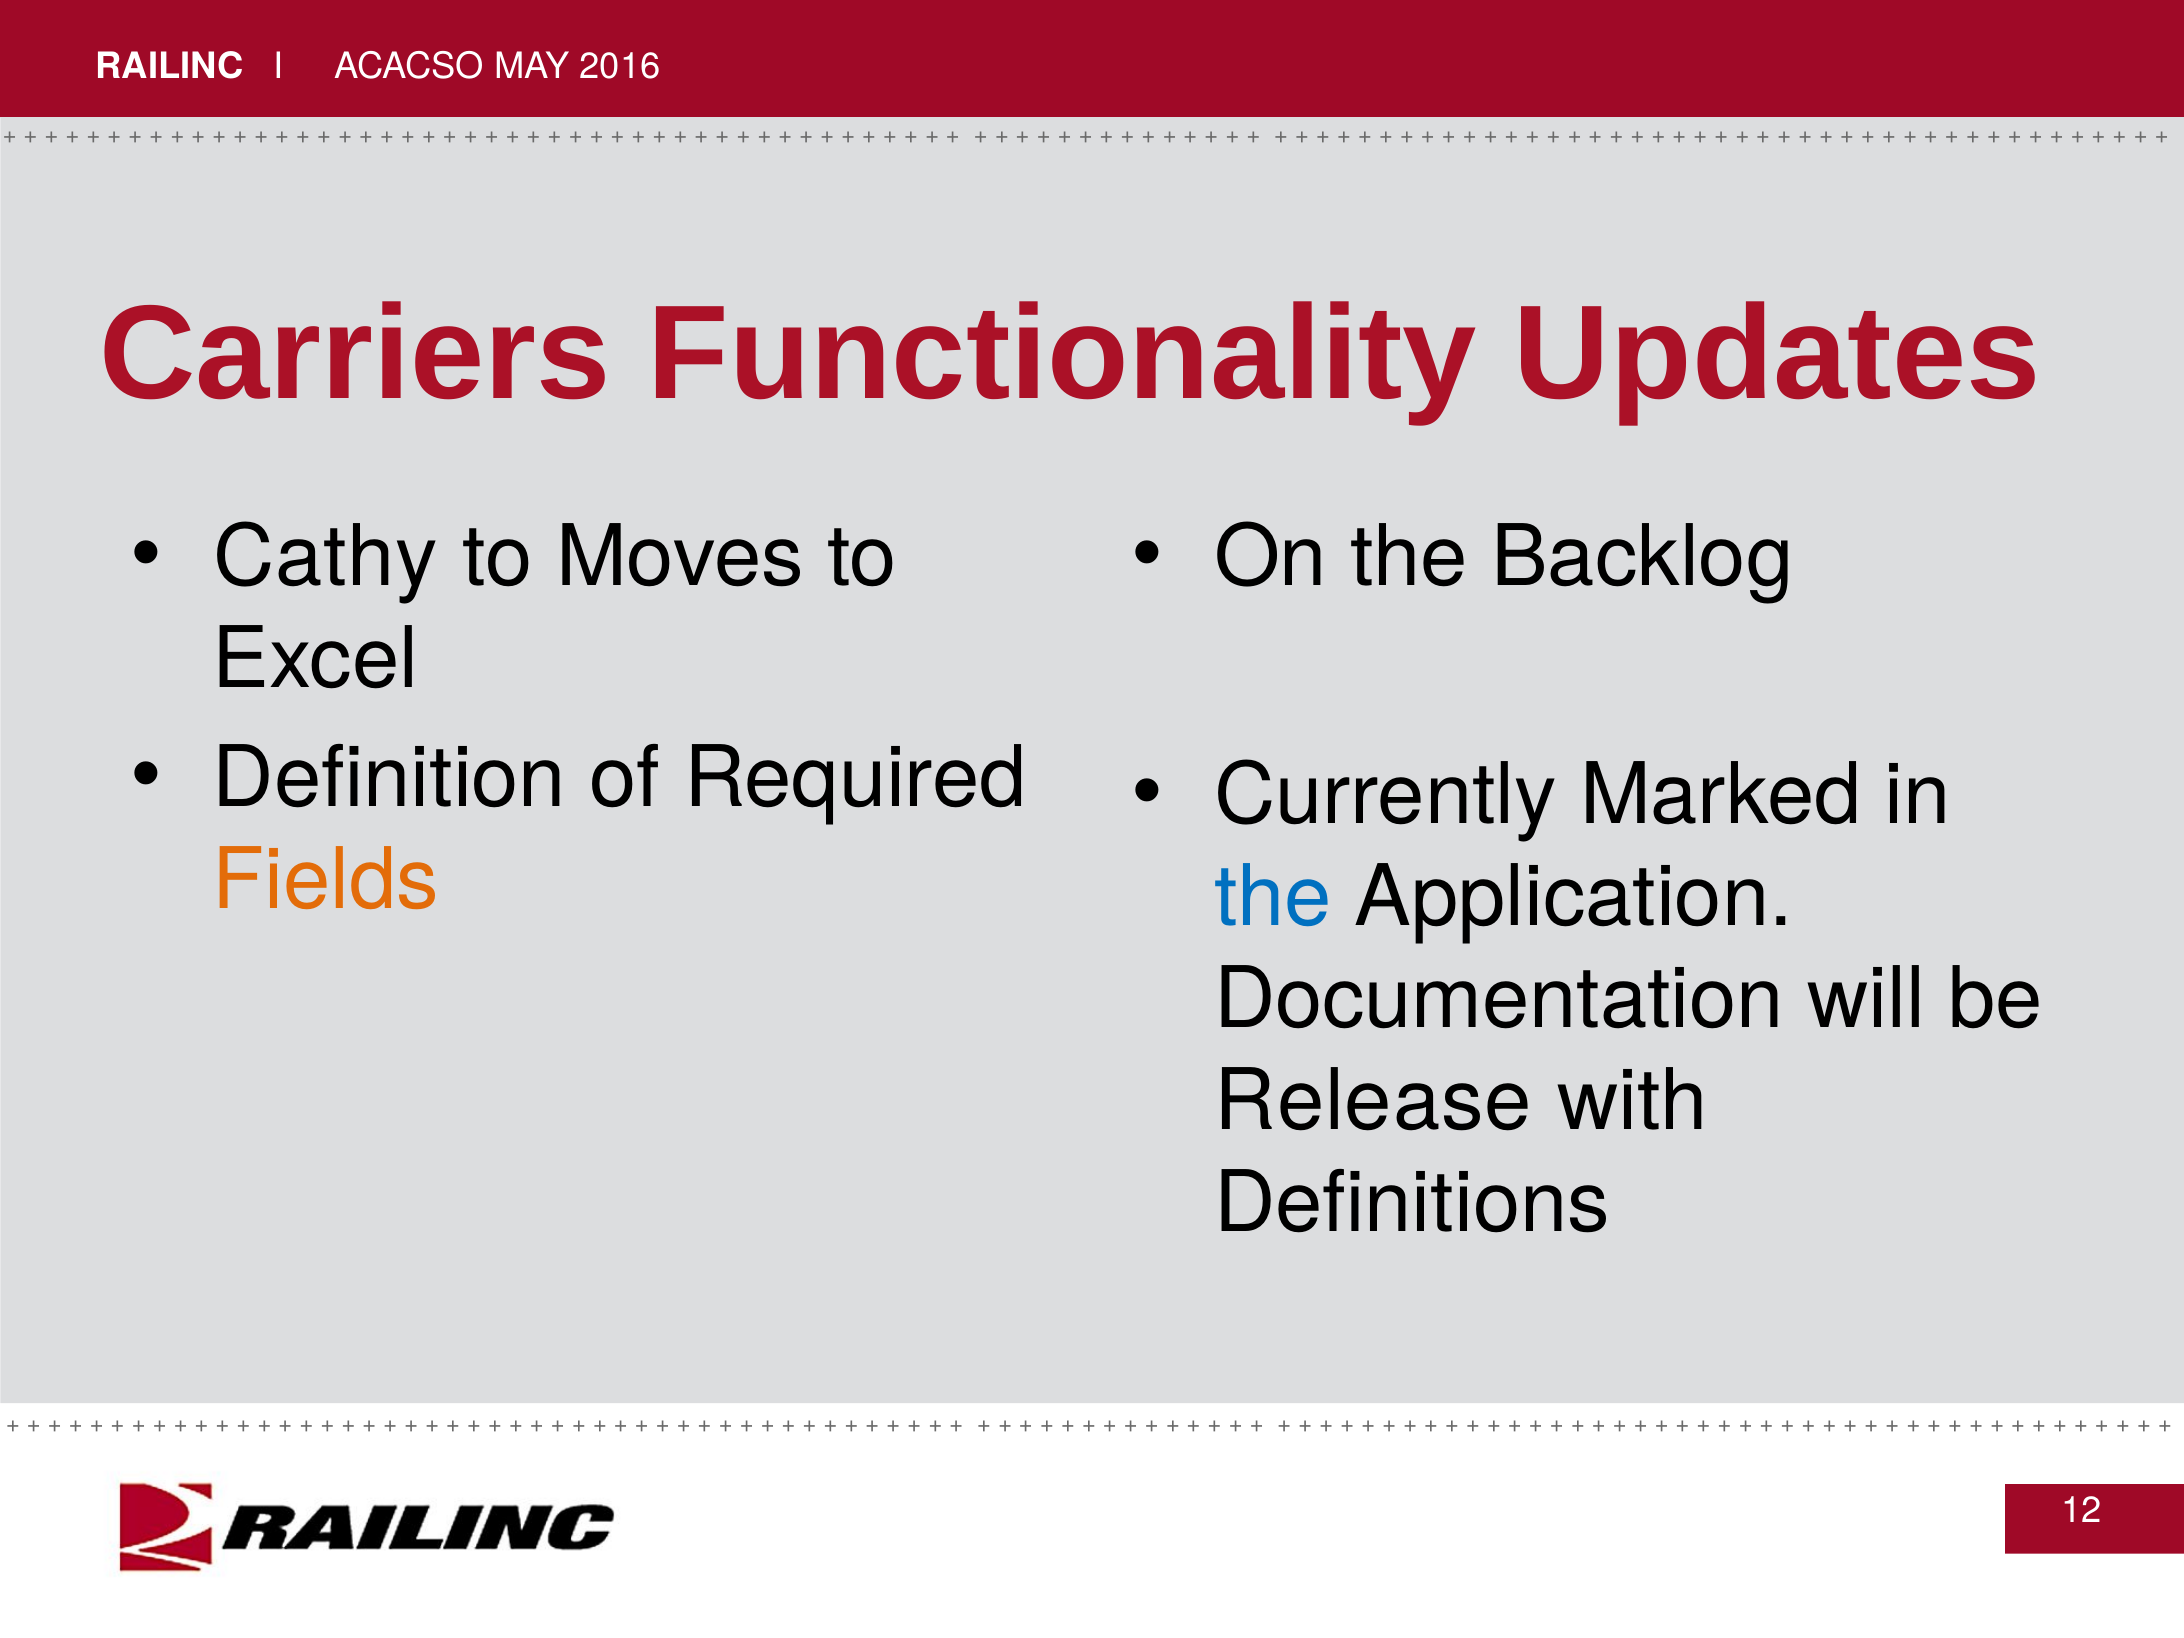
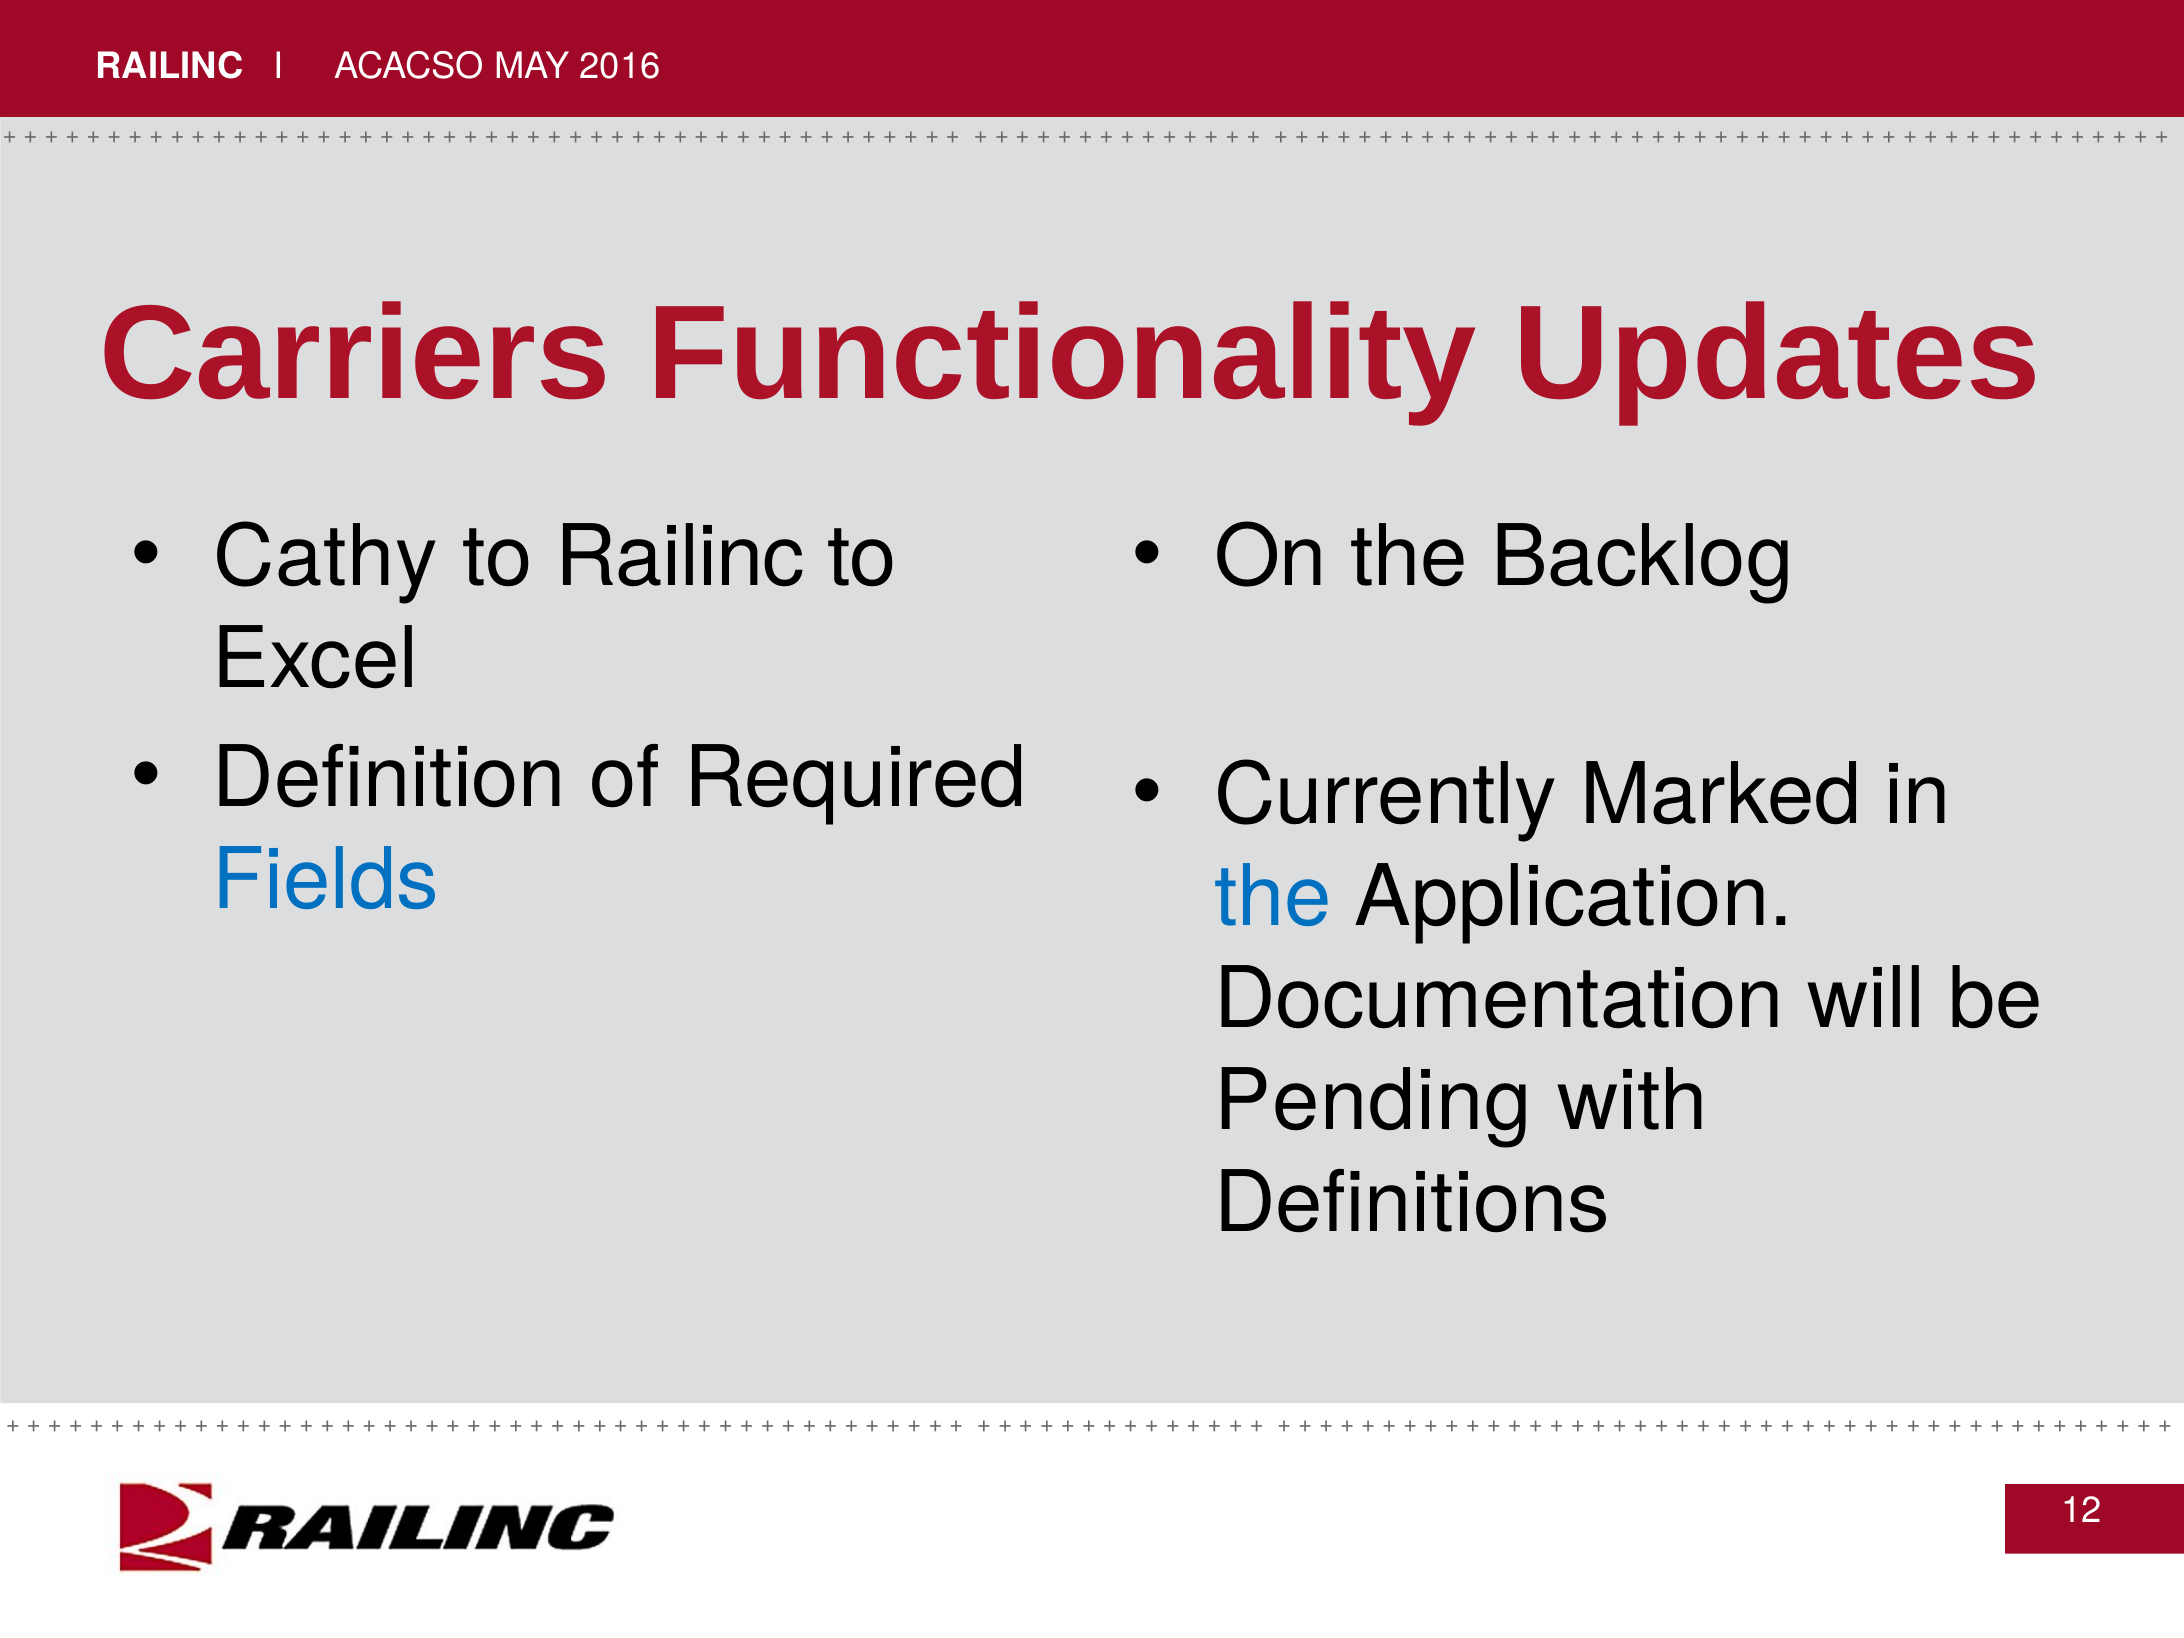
to Moves: Moves -> Railinc
Fields colour: orange -> blue
Release: Release -> Pending
